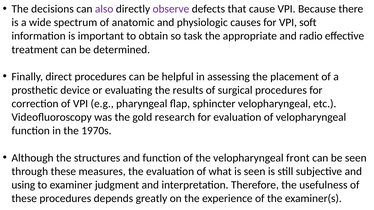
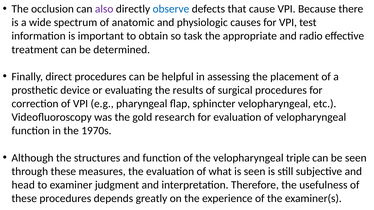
decisions: decisions -> occlusion
observe colour: purple -> blue
soft: soft -> test
front: front -> triple
using: using -> head
